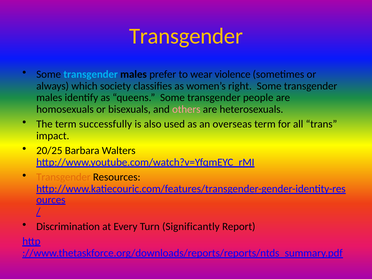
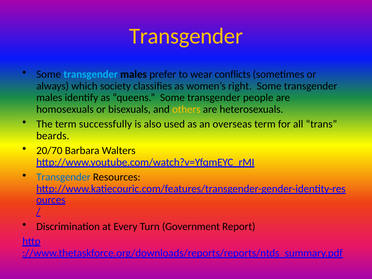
violence: violence -> conflicts
others colour: pink -> yellow
impact: impact -> beards
20/25: 20/25 -> 20/70
Transgender at (63, 177) colour: orange -> blue
Significantly: Significantly -> Government
